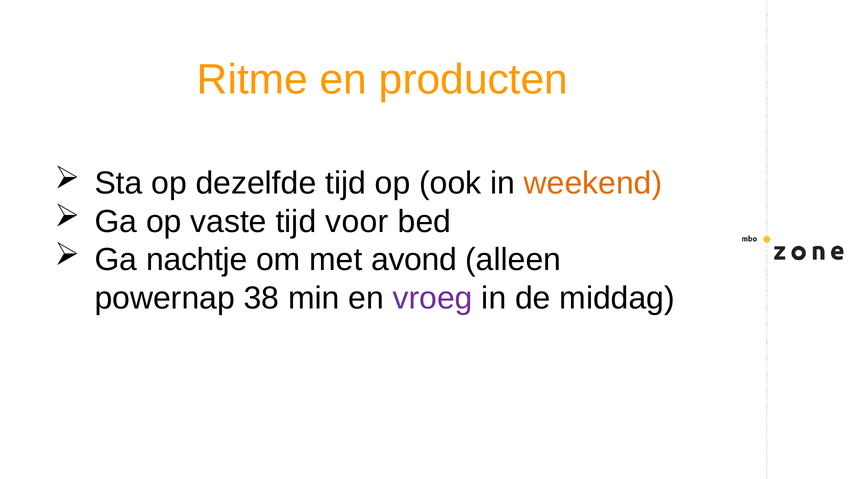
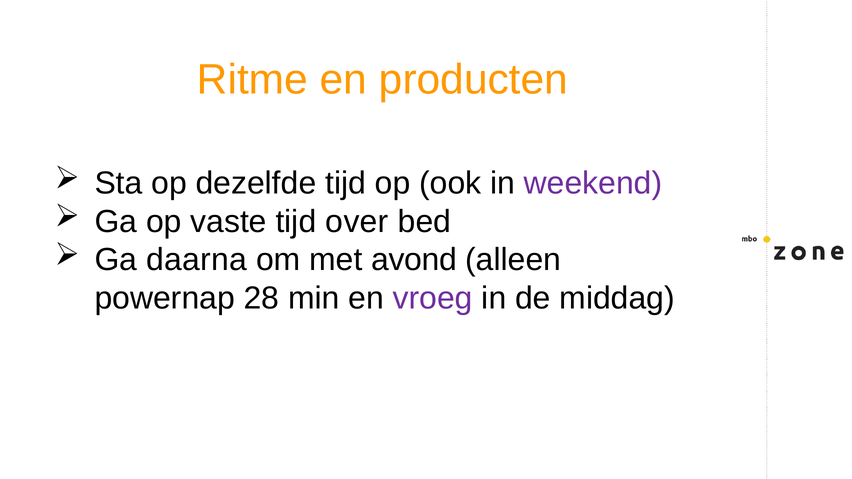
weekend colour: orange -> purple
voor: voor -> over
nachtje: nachtje -> daarna
38: 38 -> 28
